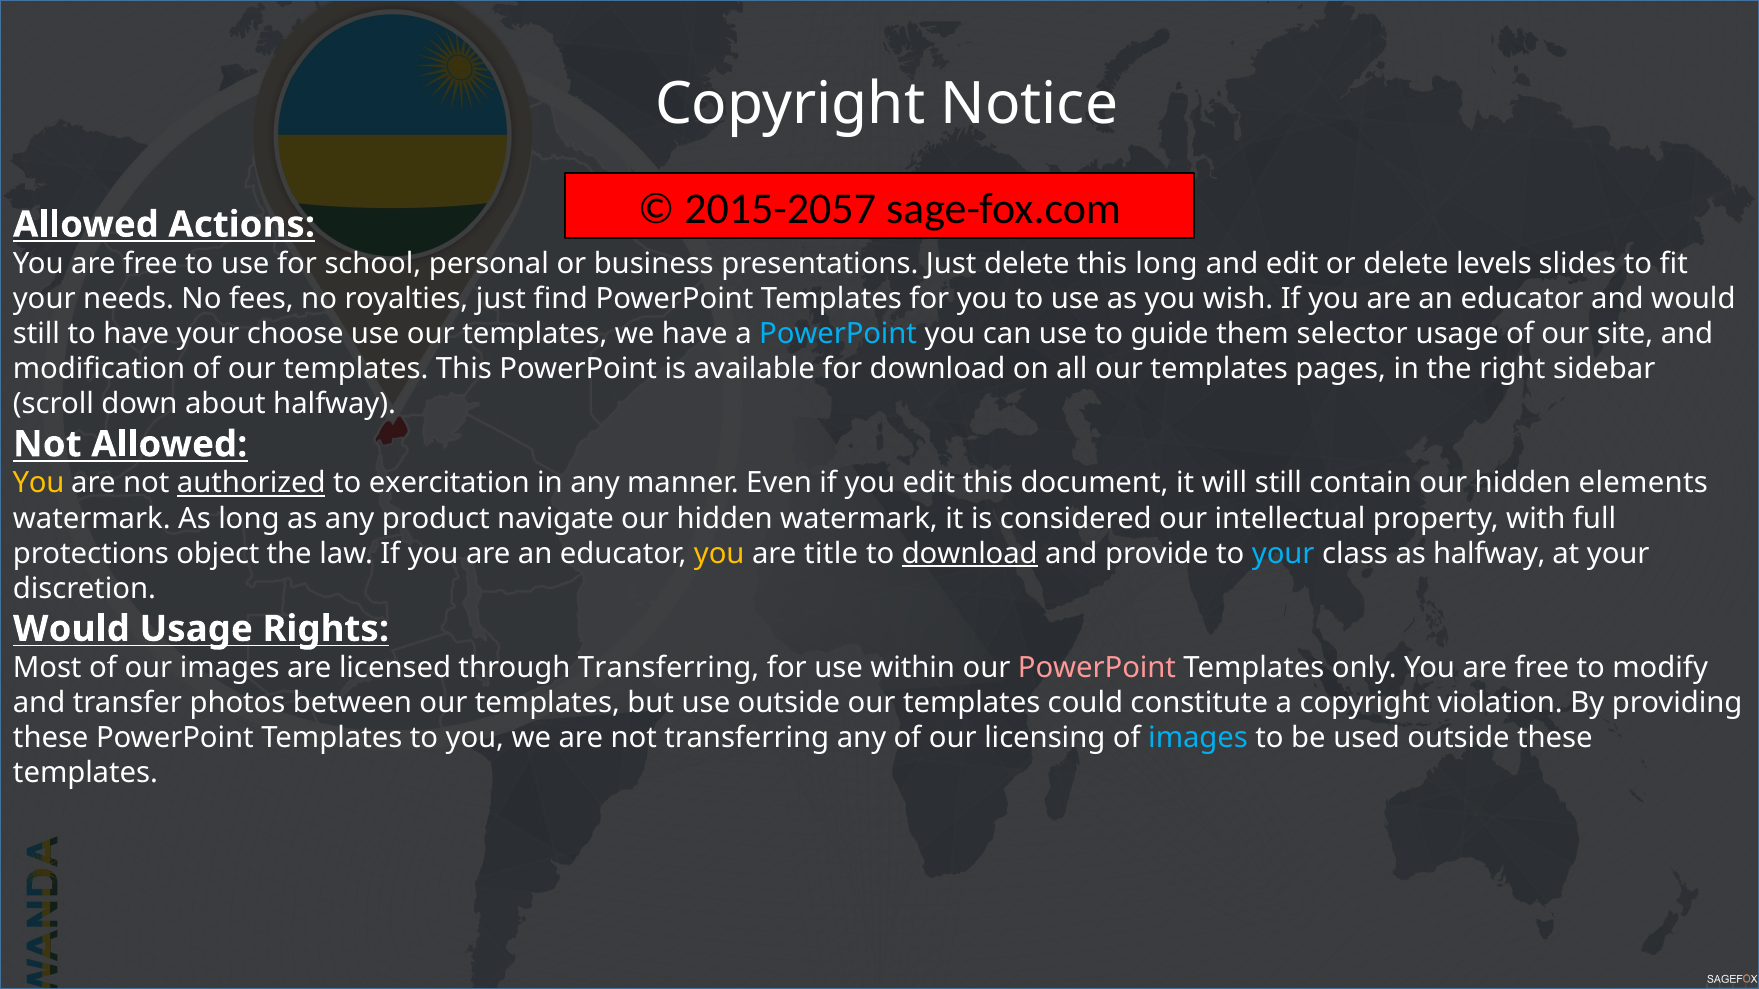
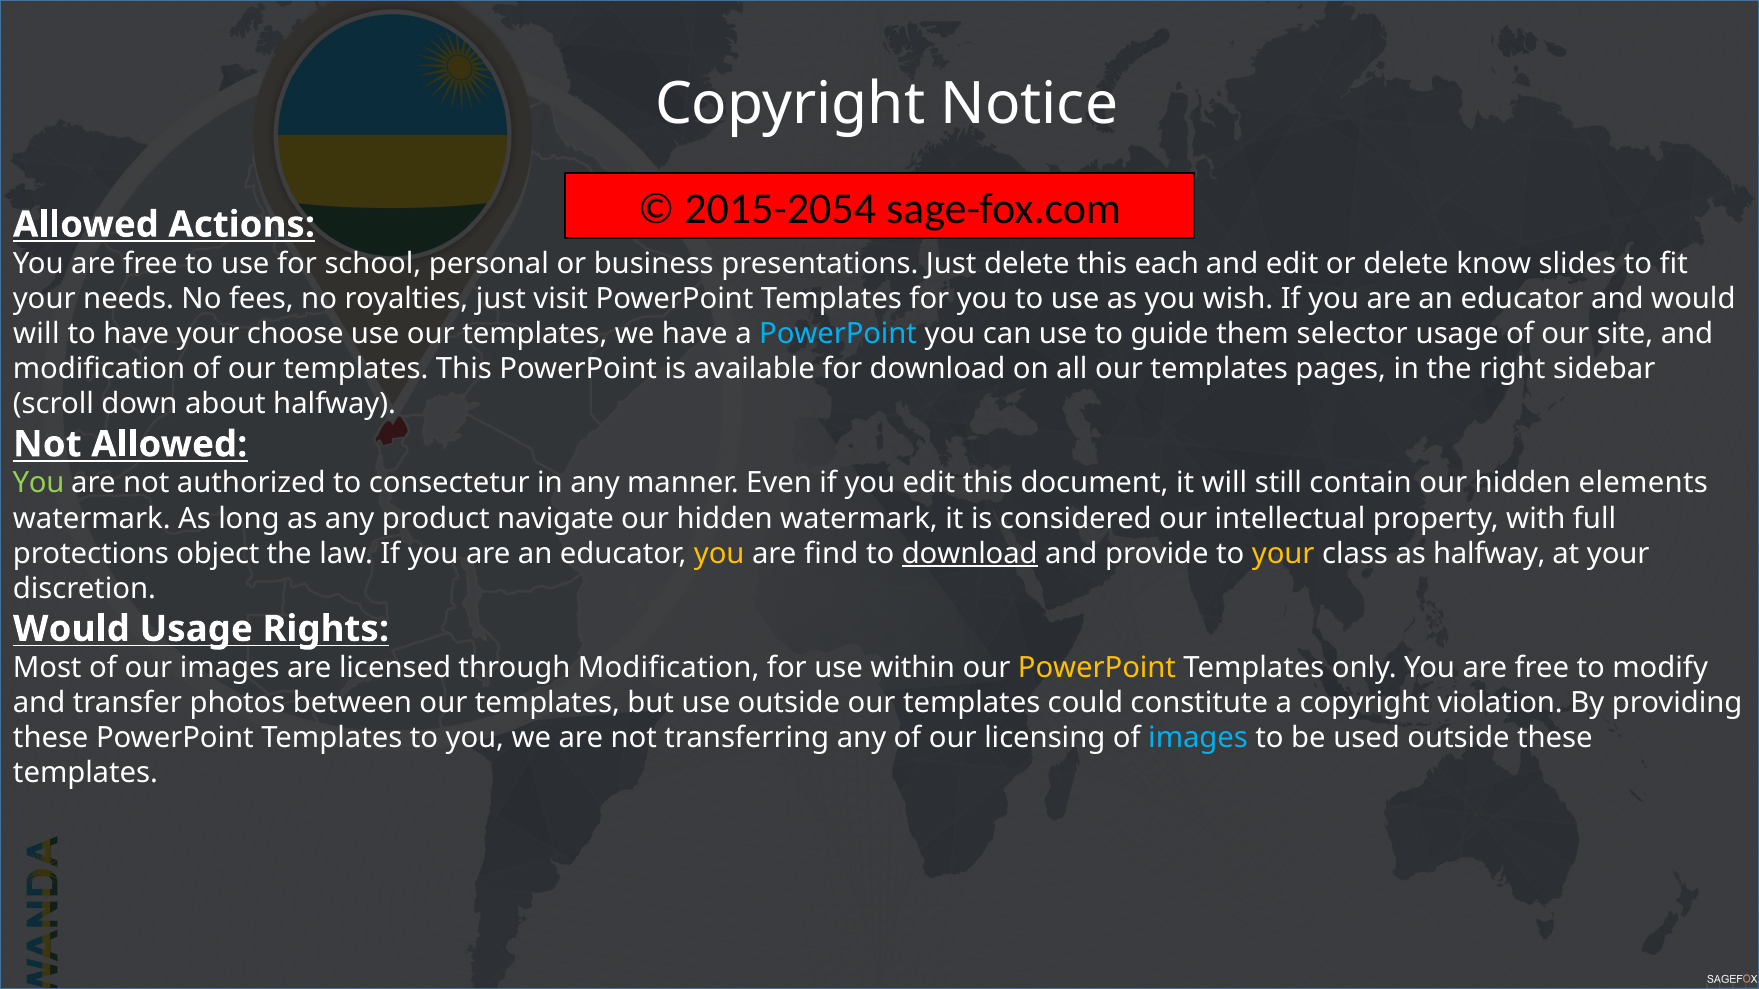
2015-2057: 2015-2057 -> 2015-2054
this long: long -> each
levels: levels -> know
find: find -> visit
still at (37, 334): still -> will
You at (39, 484) colour: yellow -> light green
authorized underline: present -> none
exercitation: exercitation -> consectetur
title: title -> find
your at (1283, 554) colour: light blue -> yellow
through Transferring: Transferring -> Modification
PowerPoint at (1097, 668) colour: pink -> yellow
